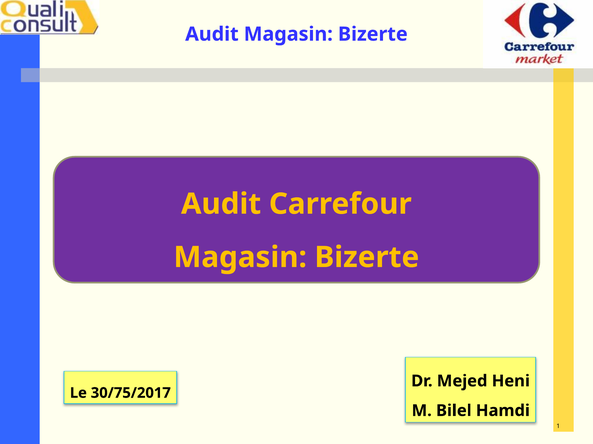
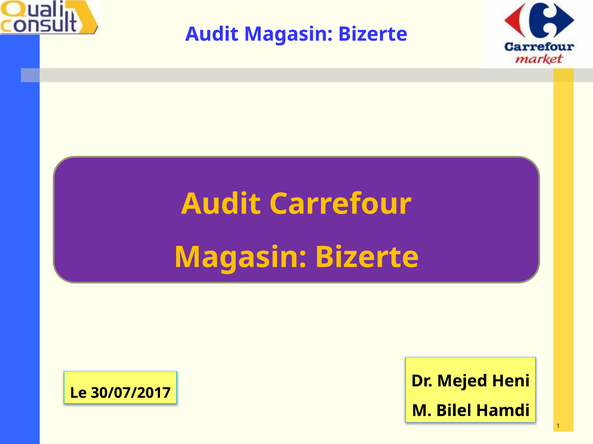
30/75/2017: 30/75/2017 -> 30/07/2017
